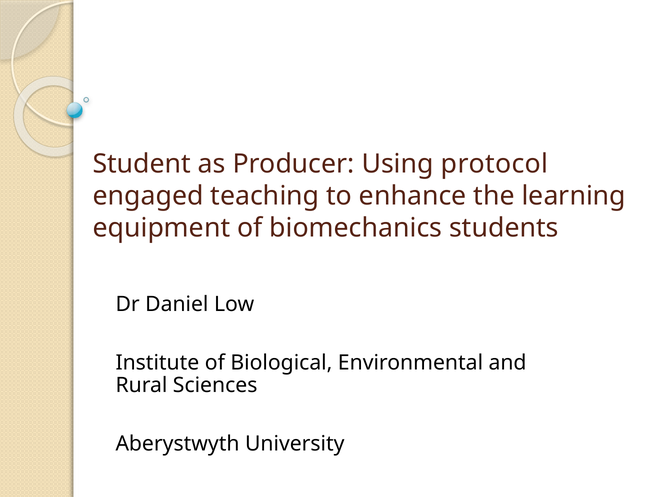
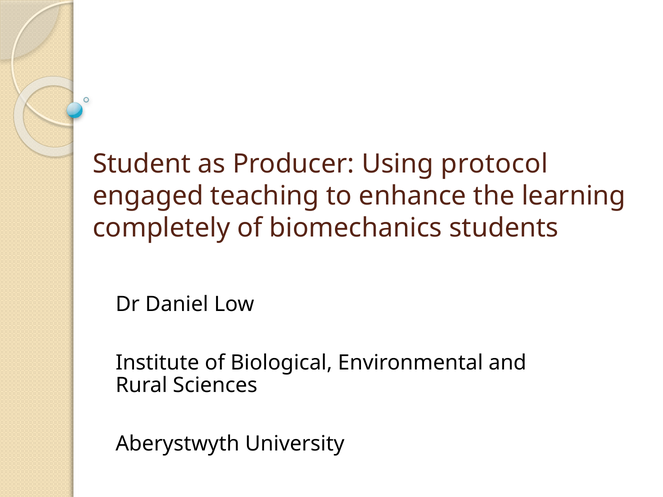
equipment: equipment -> completely
